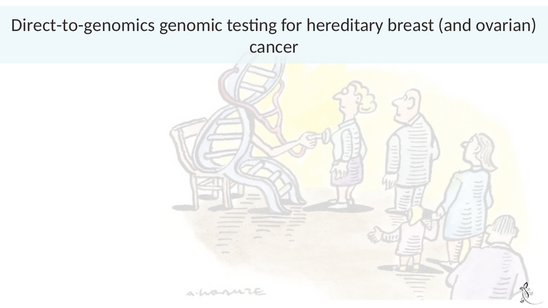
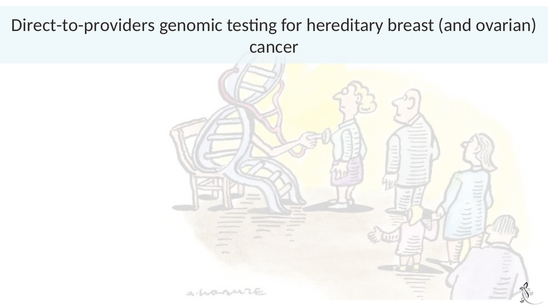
Direct-to-genomics: Direct-to-genomics -> Direct-to-providers
